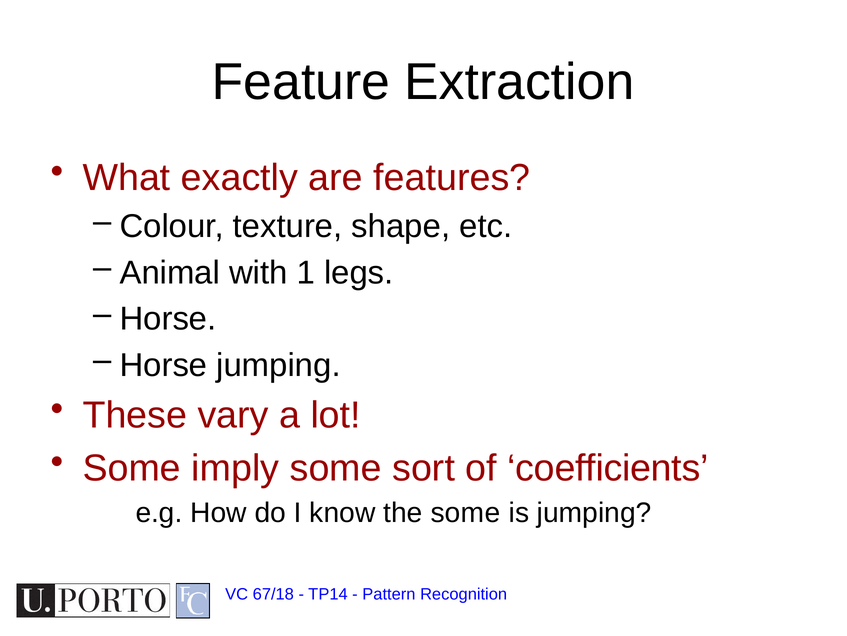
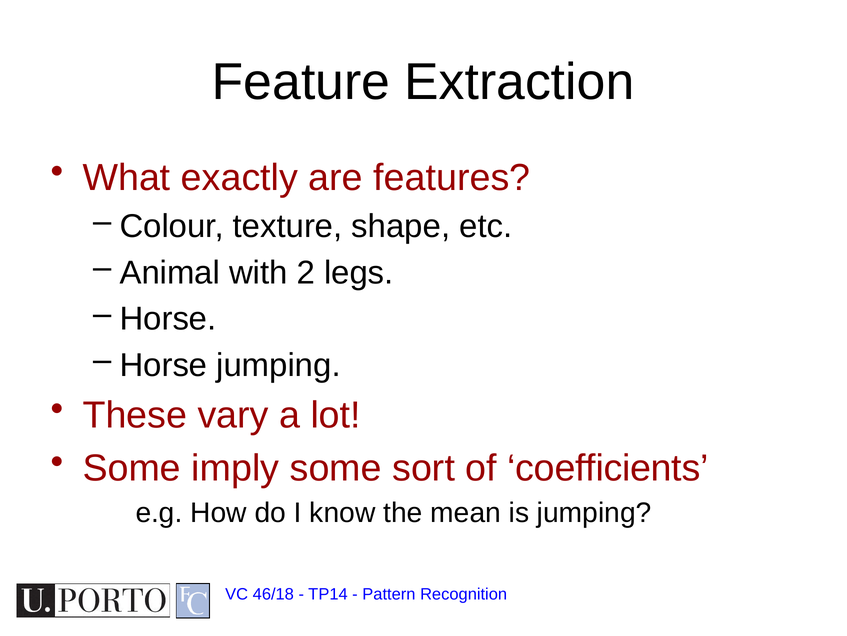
1: 1 -> 2
the some: some -> mean
67/18: 67/18 -> 46/18
